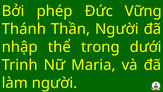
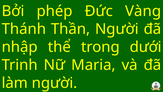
Vững: Vững -> Vàng
